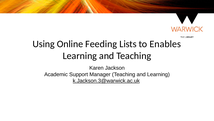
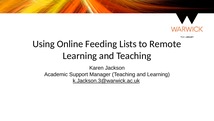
Enables: Enables -> Remote
